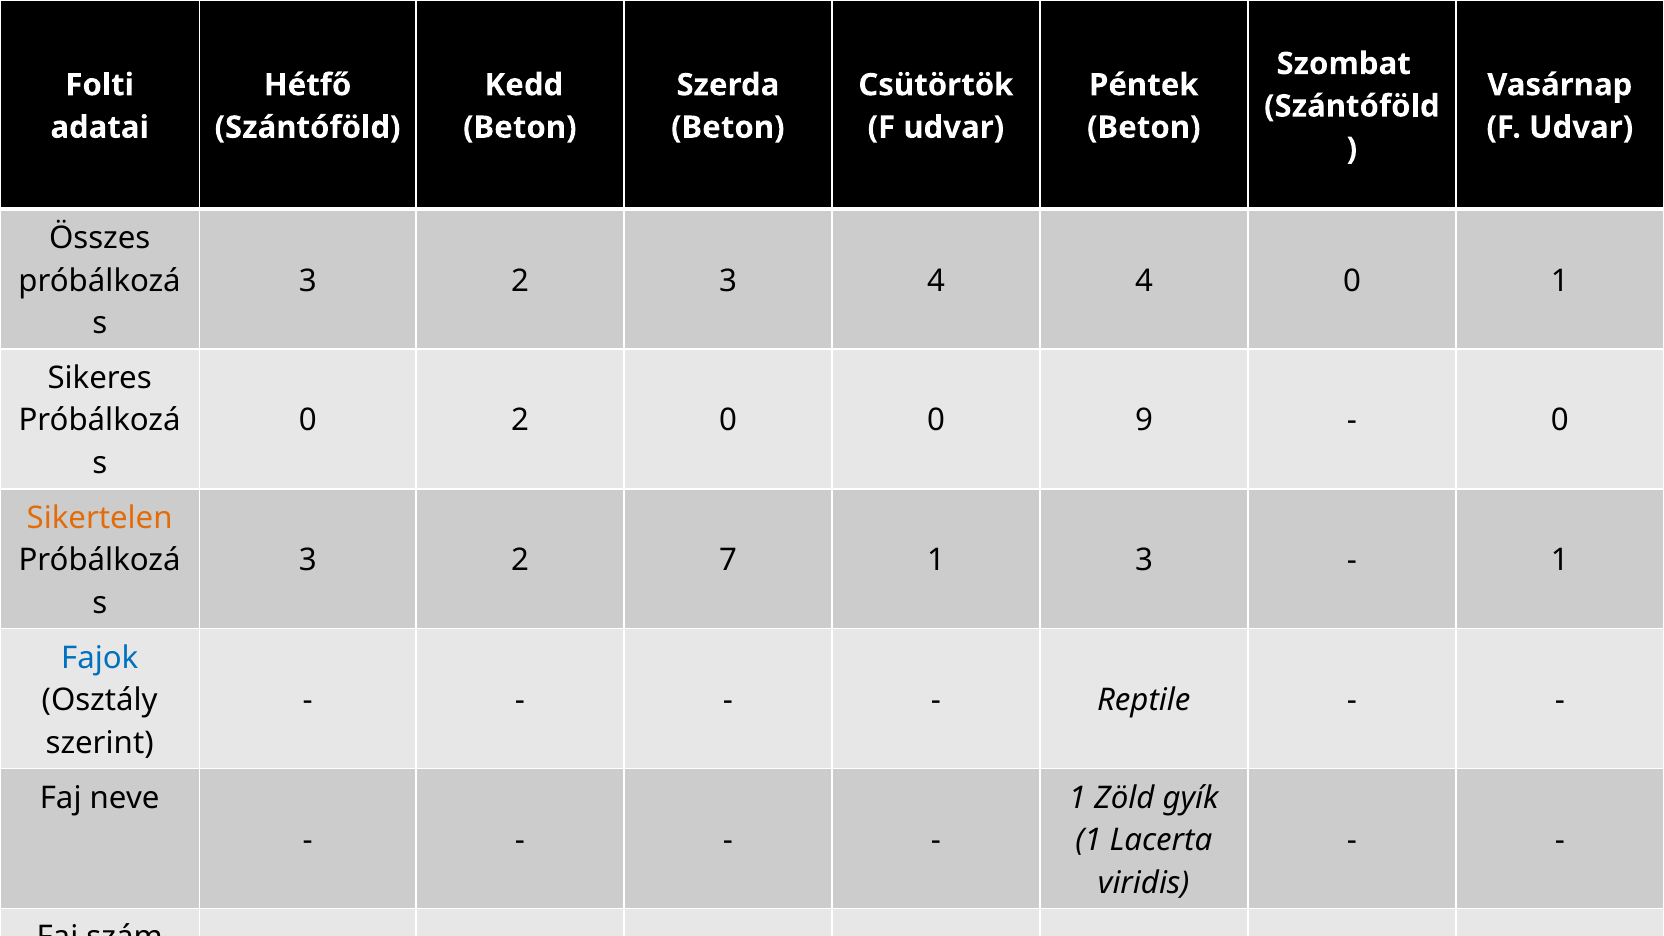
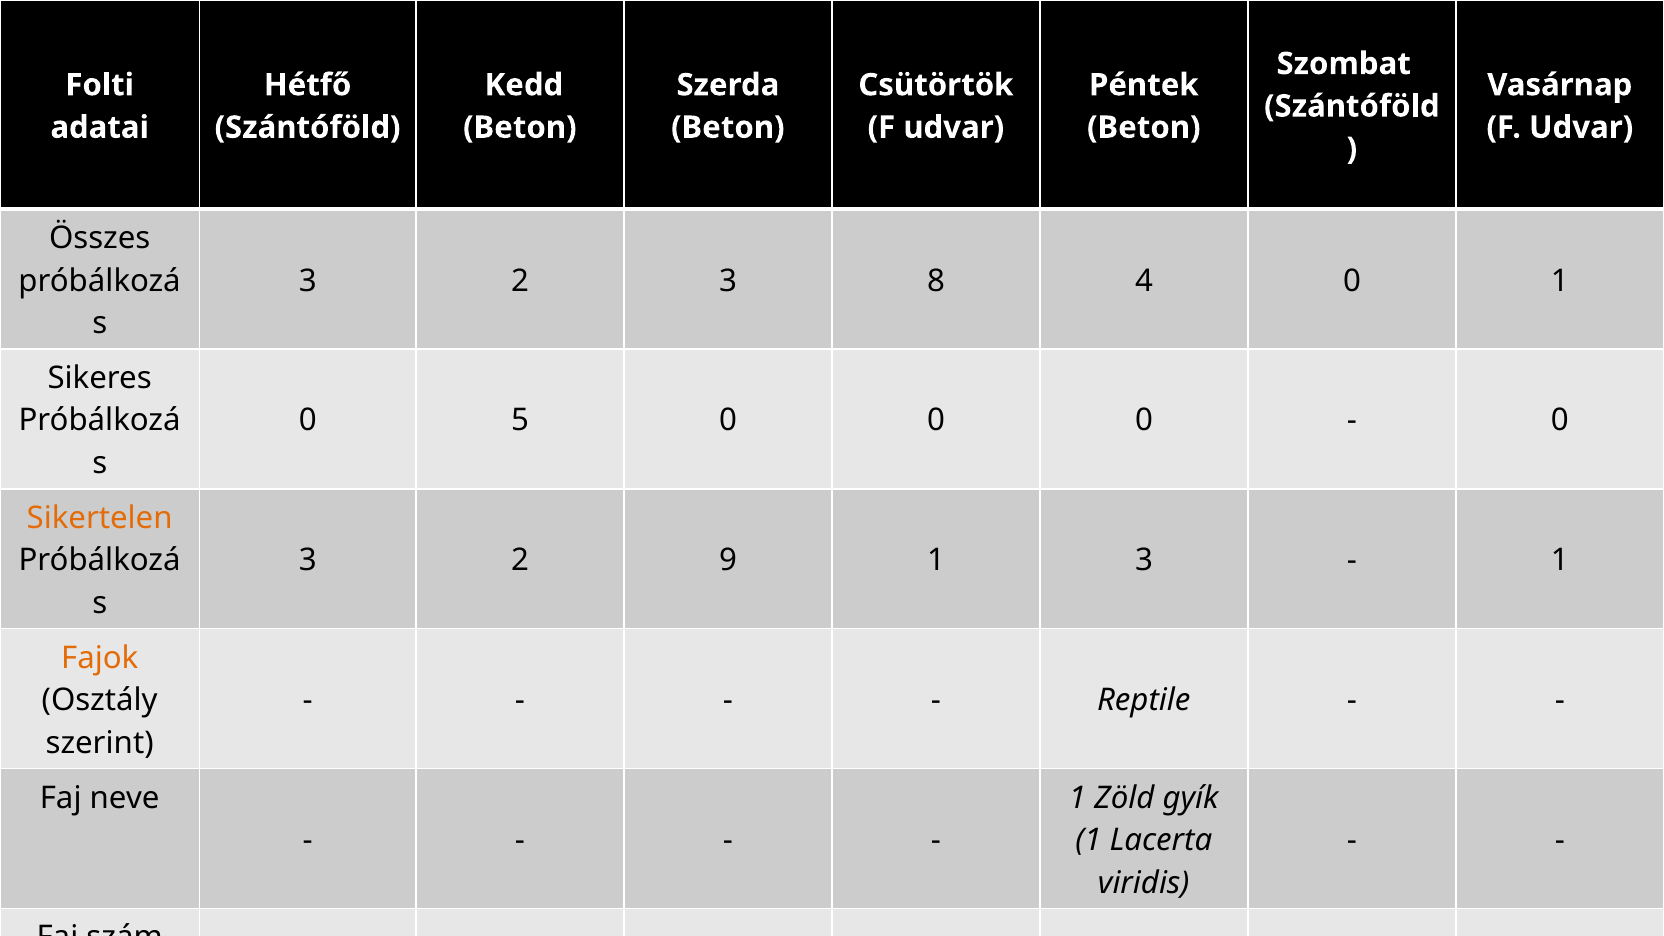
3 4: 4 -> 8
0 2: 2 -> 5
0 0 9: 9 -> 0
7: 7 -> 9
Fajok colour: blue -> orange
